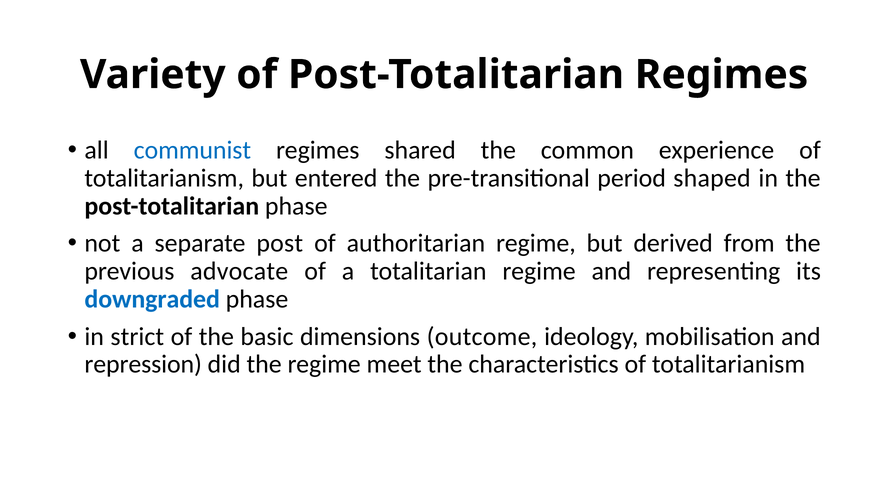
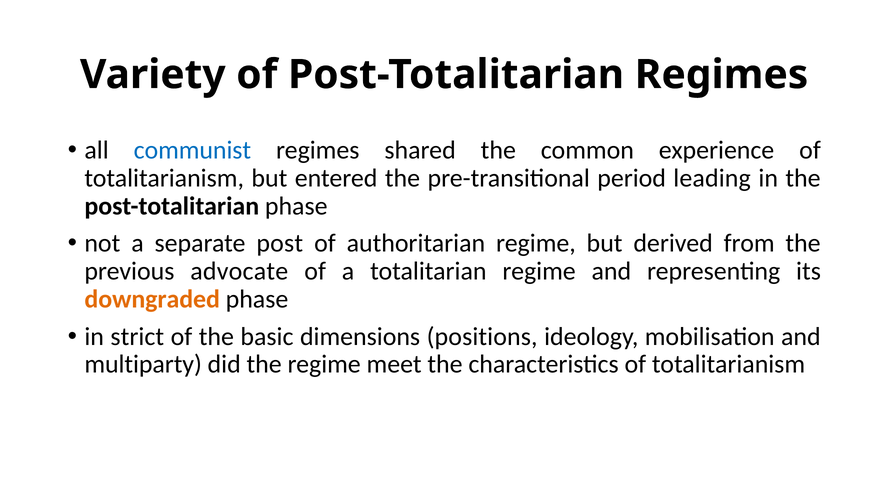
shaped: shaped -> leading
downgraded colour: blue -> orange
outcome: outcome -> positions
repression: repression -> multiparty
